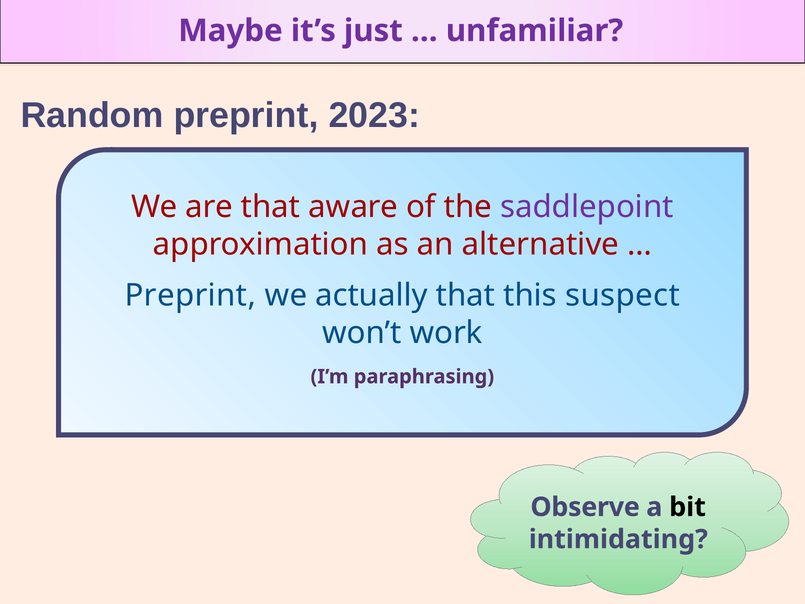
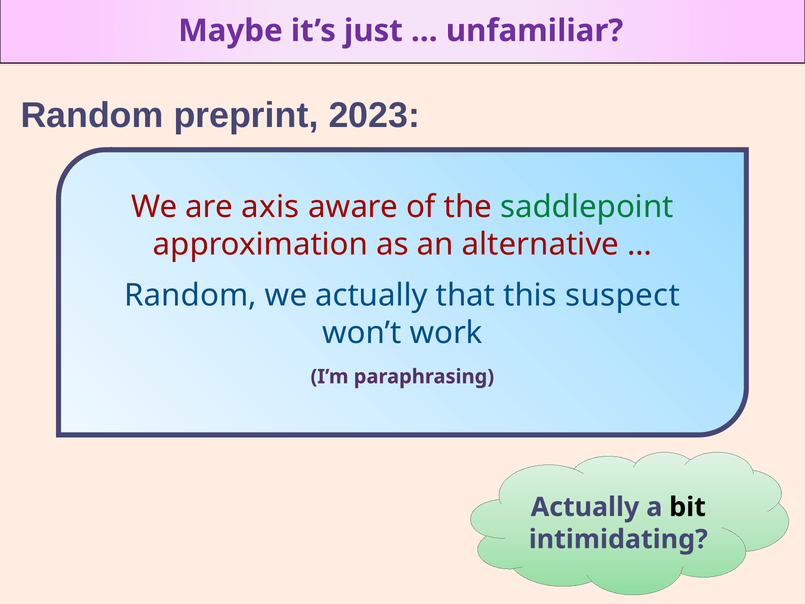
are that: that -> axis
saddlepoint colour: purple -> green
Preprint at (190, 295): Preprint -> Random
Observe at (585, 507): Observe -> Actually
